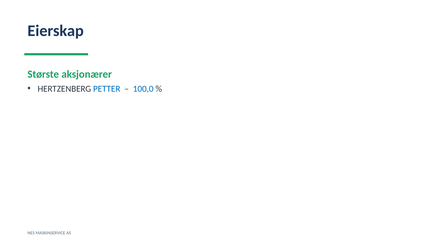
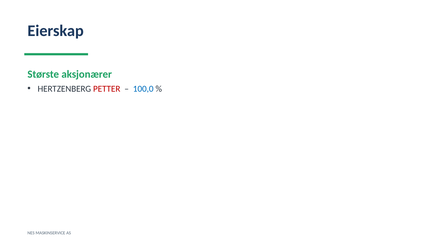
PETTER colour: blue -> red
